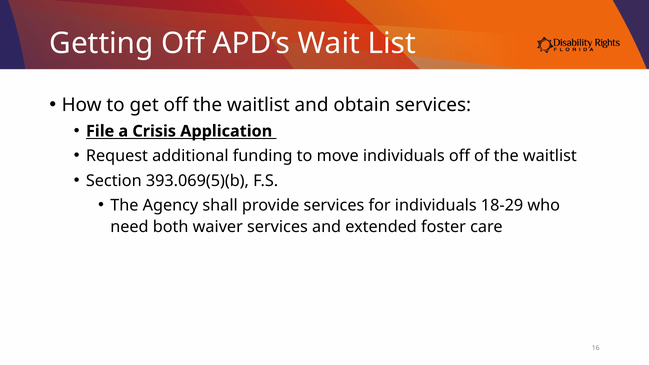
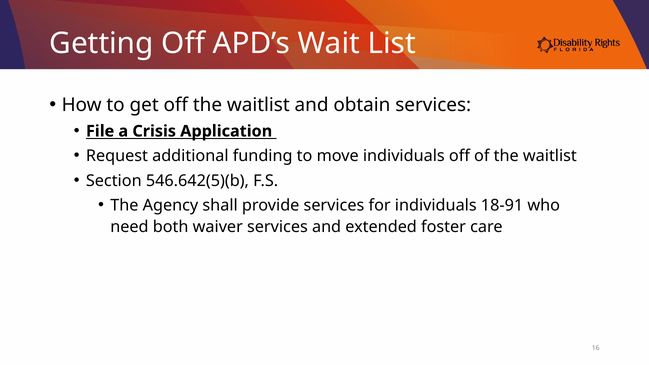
393.069(5)(b: 393.069(5)(b -> 546.642(5)(b
18-29: 18-29 -> 18-91
